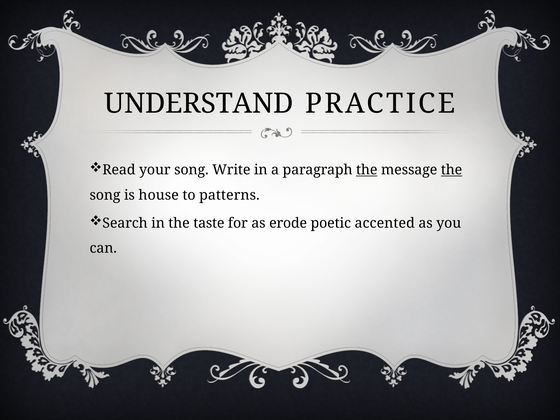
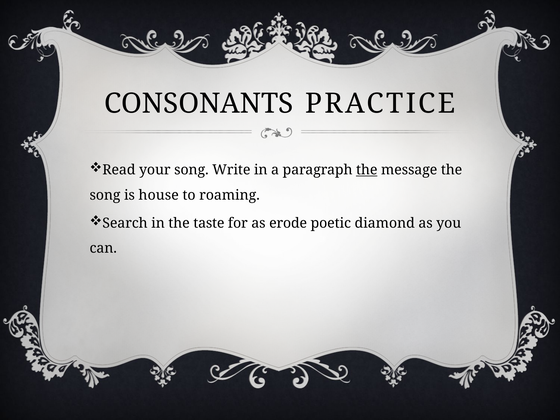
UNDERSTAND: UNDERSTAND -> CONSONANTS
the at (452, 170) underline: present -> none
patterns: patterns -> roaming
accented: accented -> diamond
